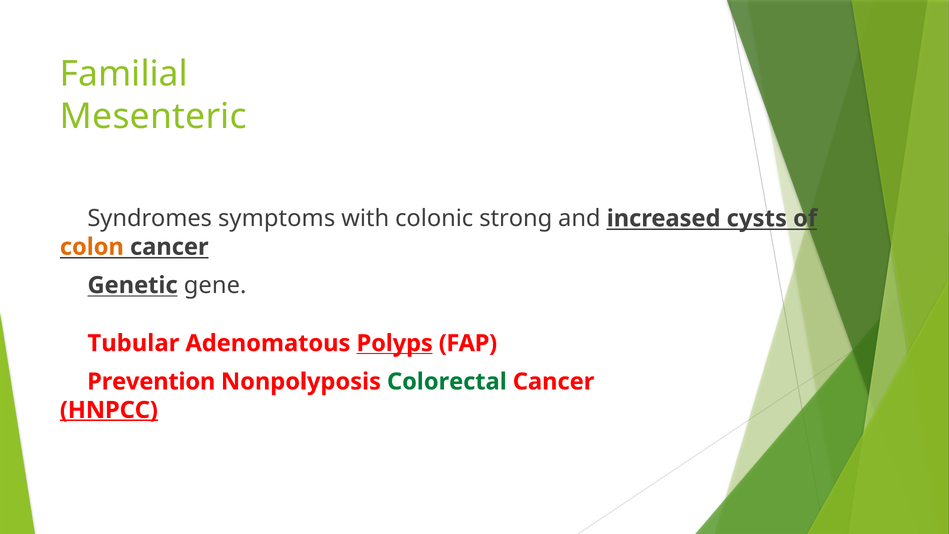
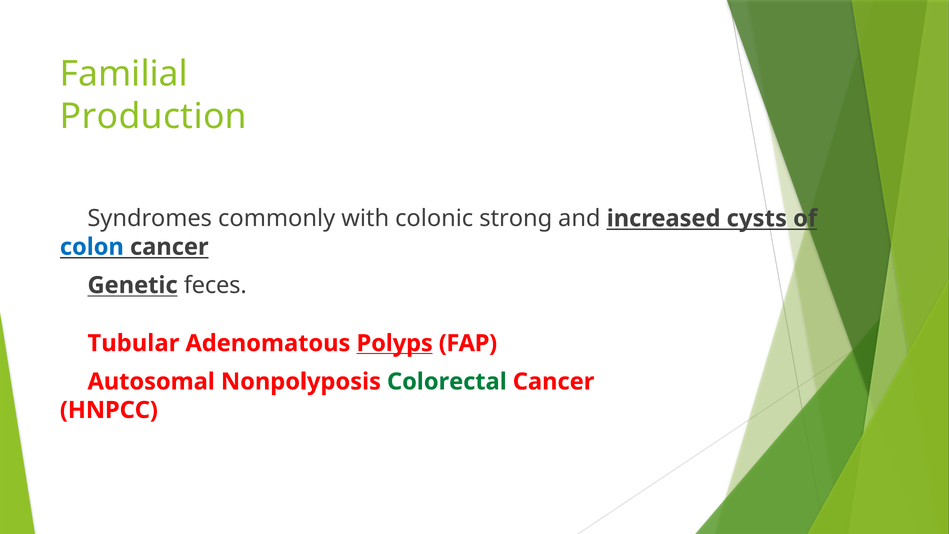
Mesenteric: Mesenteric -> Production
symptoms: symptoms -> commonly
colon colour: orange -> blue
gene: gene -> feces
Prevention: Prevention -> Autosomal
HNPCC underline: present -> none
